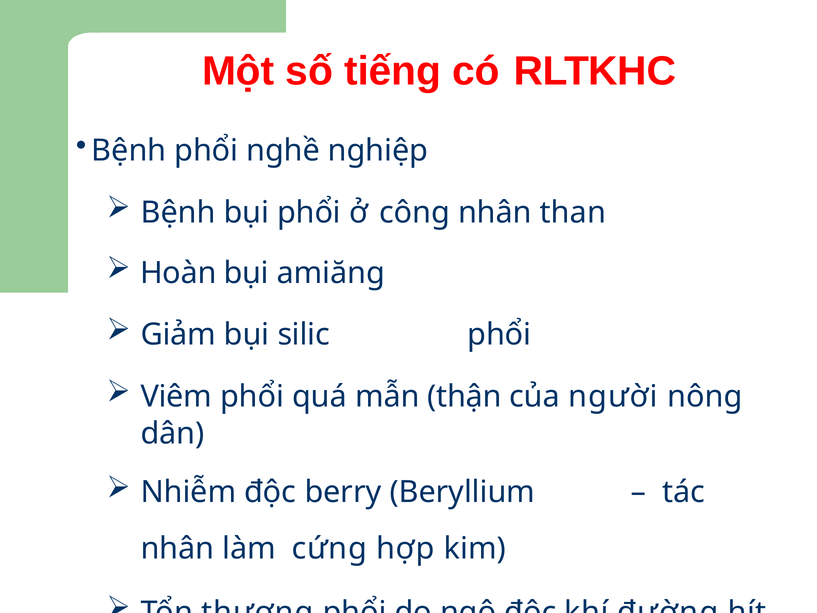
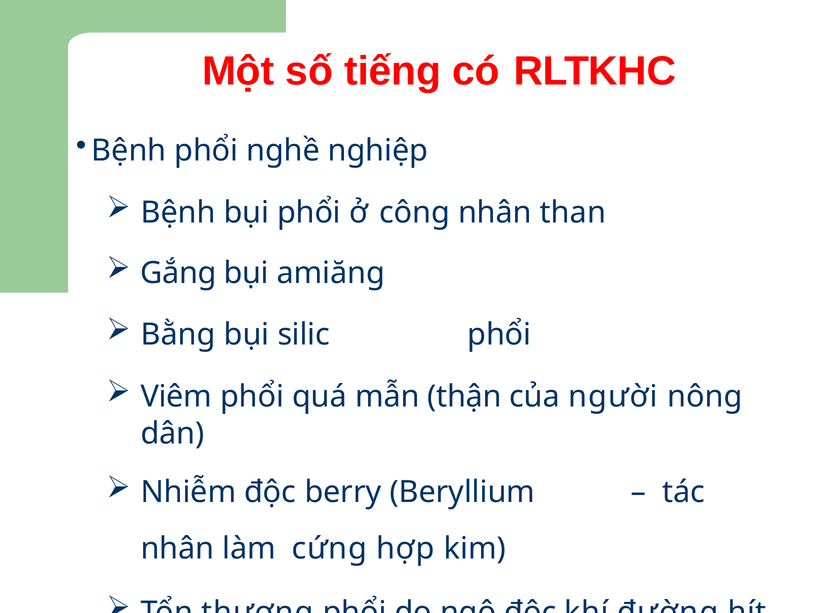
Hoàn: Hoàn -> Gắng
Giảm: Giảm -> Bằng
